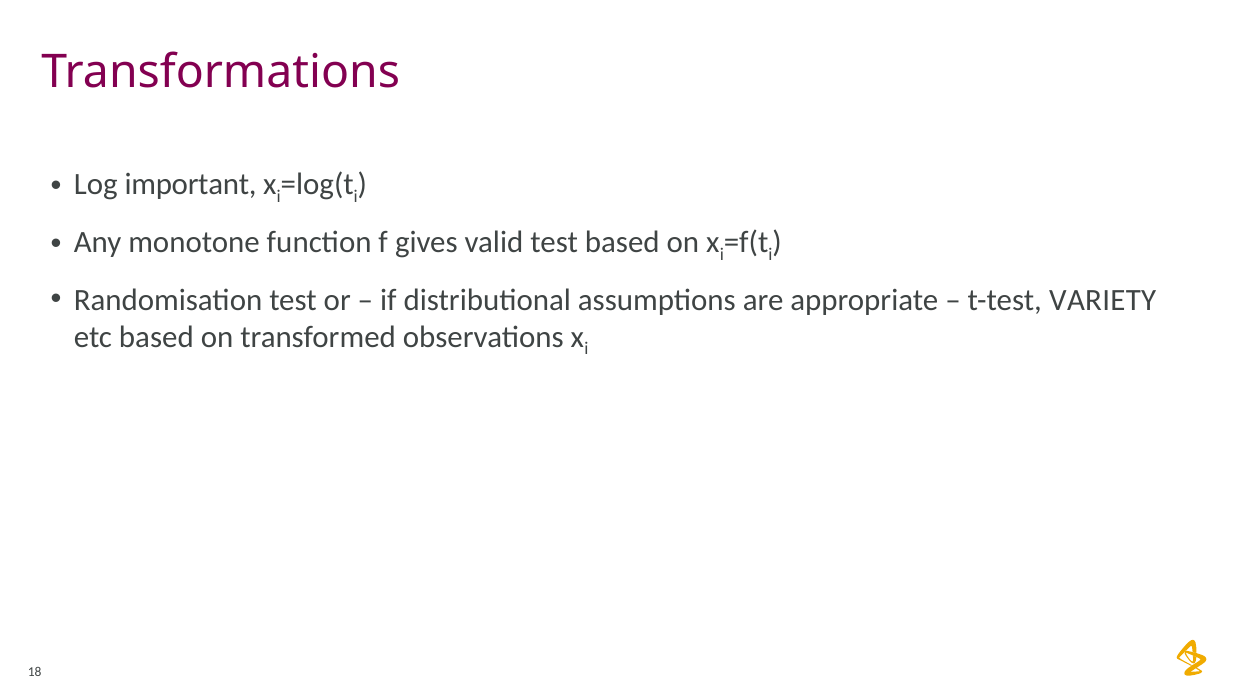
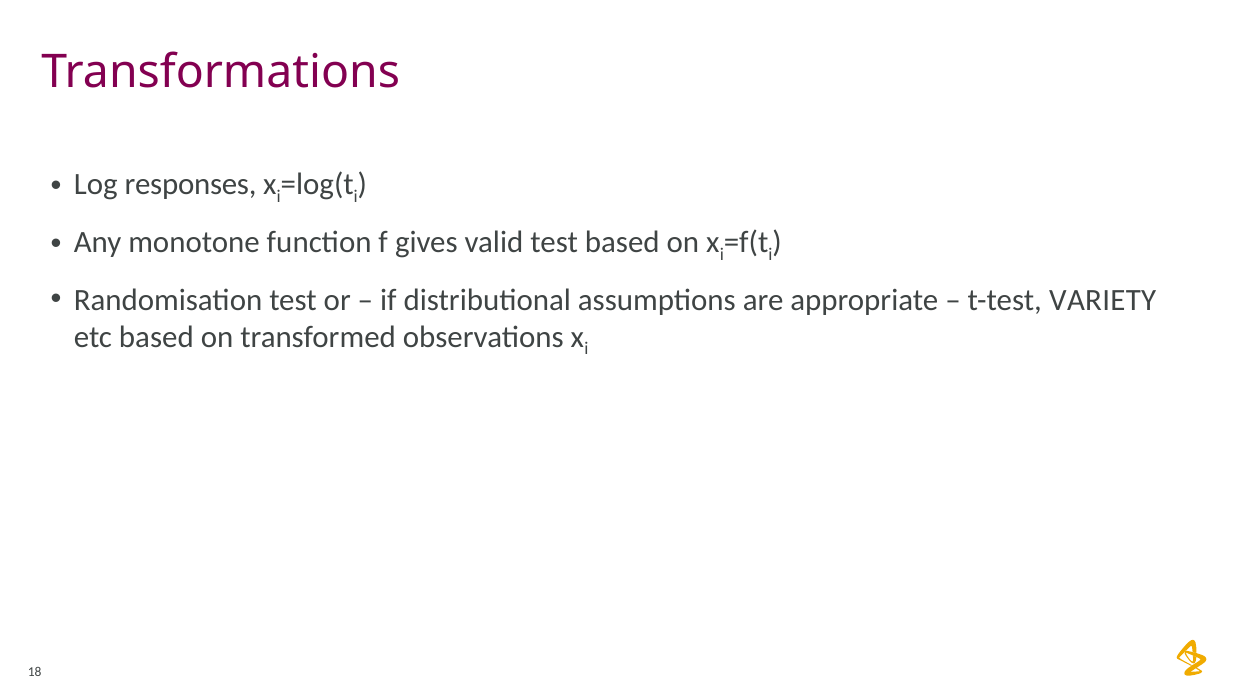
important: important -> responses
